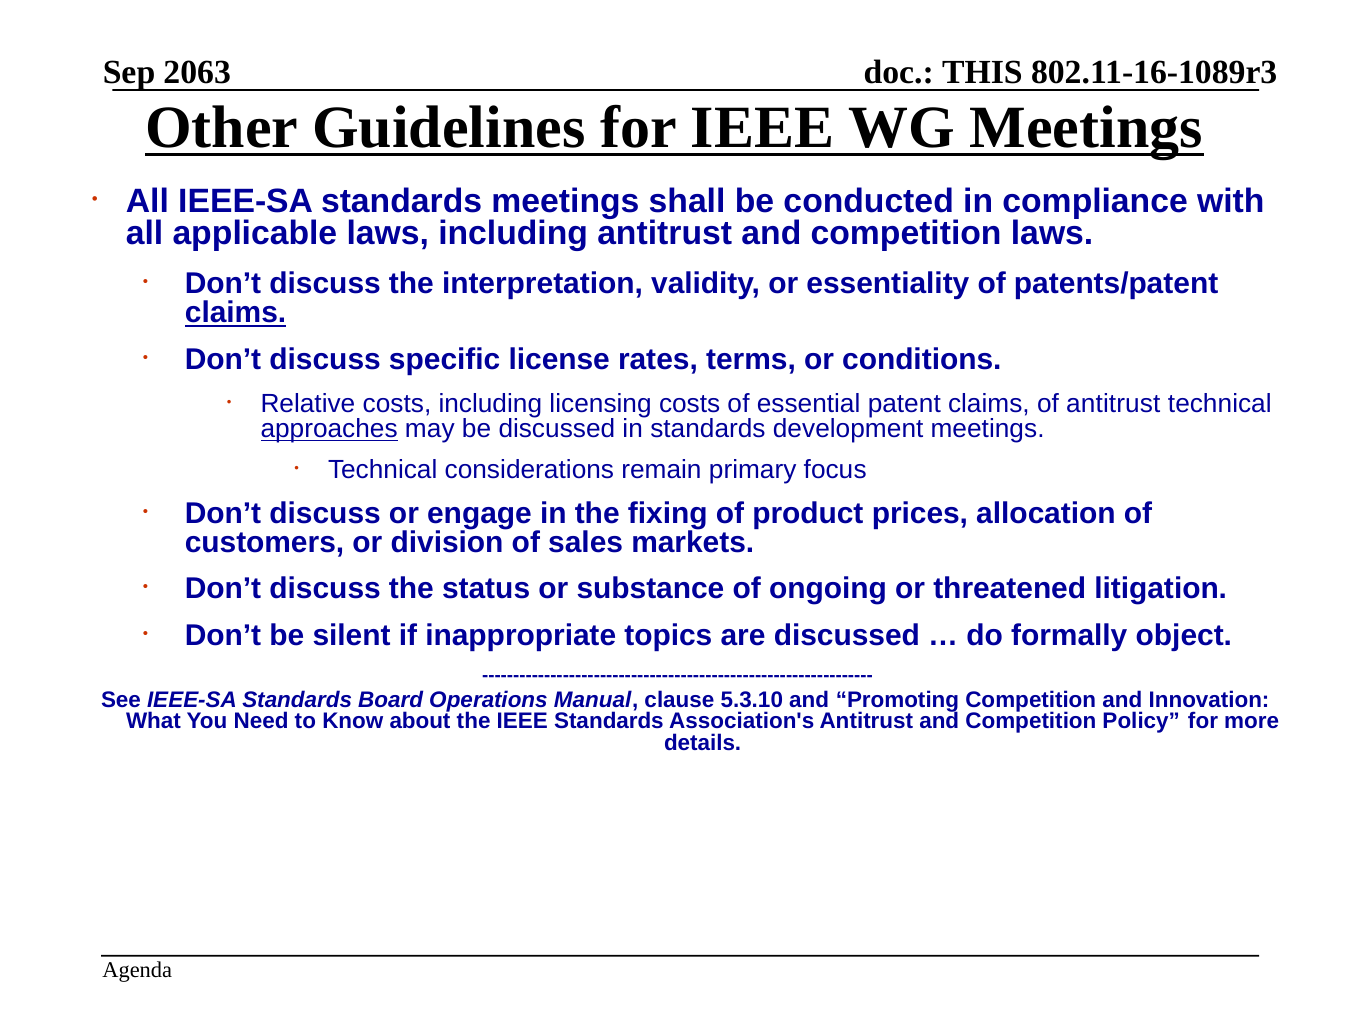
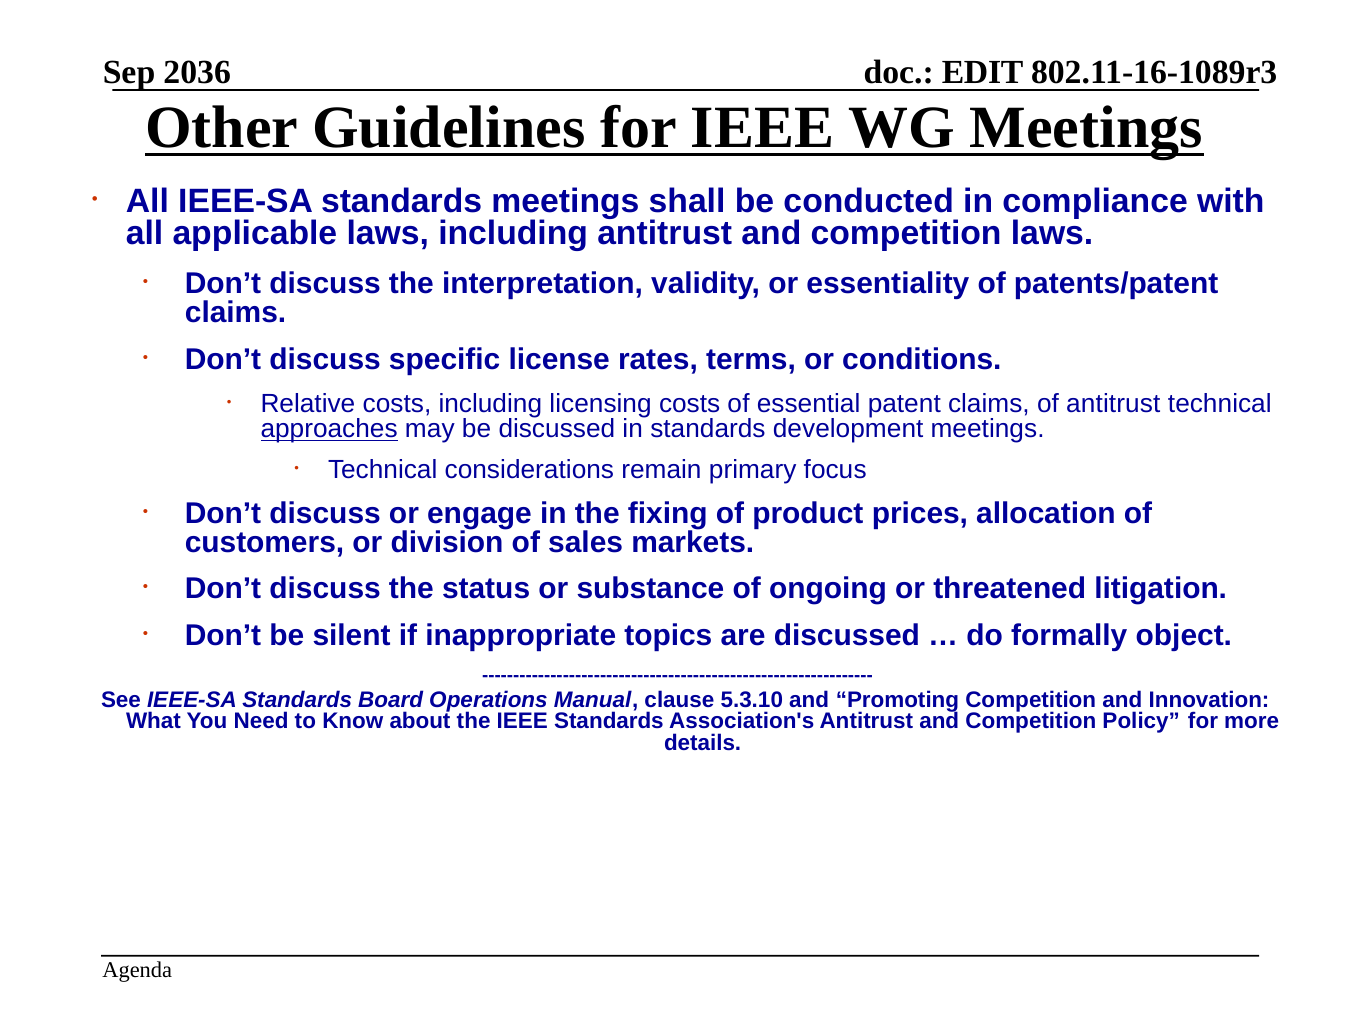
2063: 2063 -> 2036
THIS: THIS -> EDIT
claims at (236, 313) underline: present -> none
